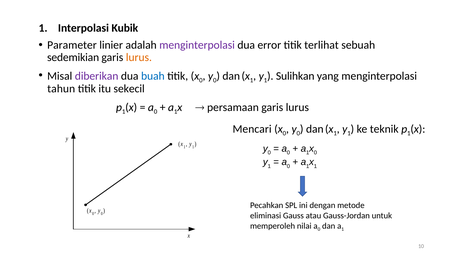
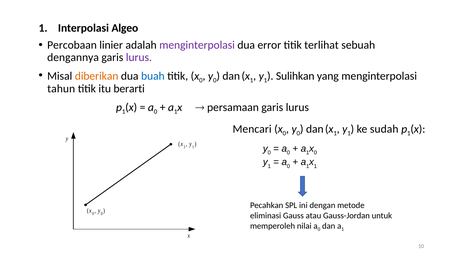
Kubik: Kubik -> Algeo
Parameter: Parameter -> Percobaan
sedemikian: sedemikian -> dengannya
lurus at (139, 57) colour: orange -> purple
diberikan colour: purple -> orange
sekecil: sekecil -> berarti
teknik: teknik -> sudah
